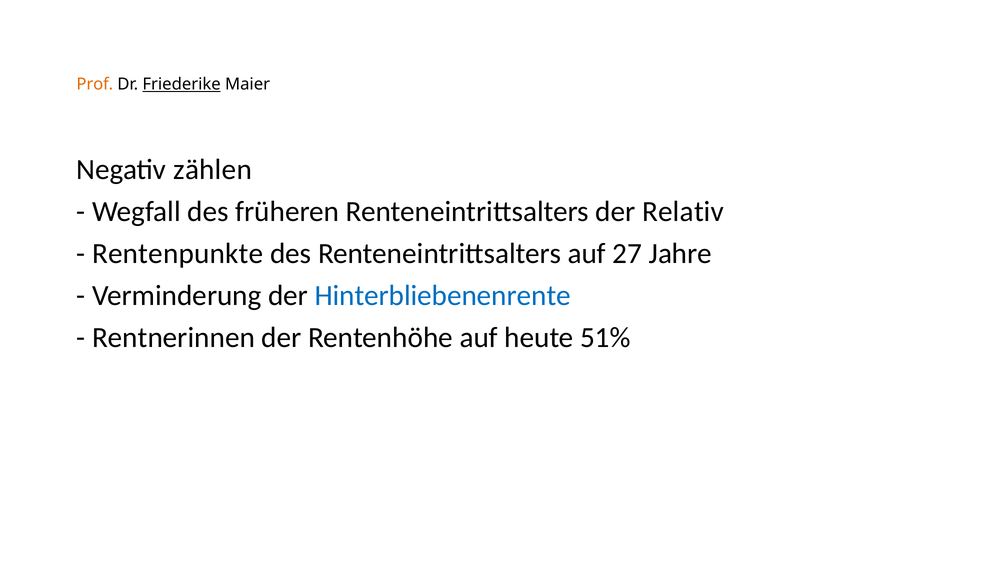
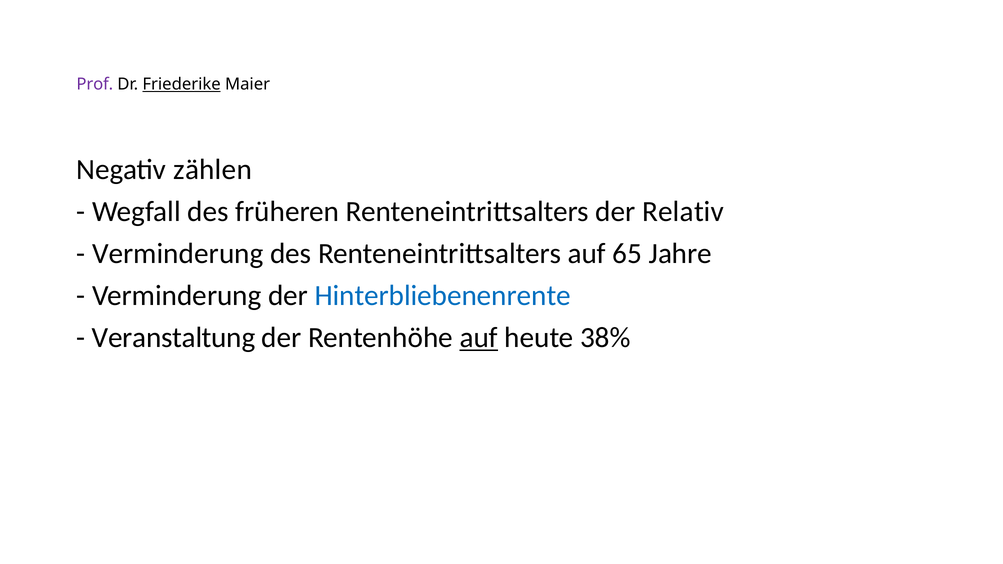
Prof colour: orange -> purple
Rentenpunkte at (178, 254): Rentenpunkte -> Verminderung
27: 27 -> 65
Rentnerinnen: Rentnerinnen -> Veranstaltung
auf at (479, 338) underline: none -> present
51%: 51% -> 38%
